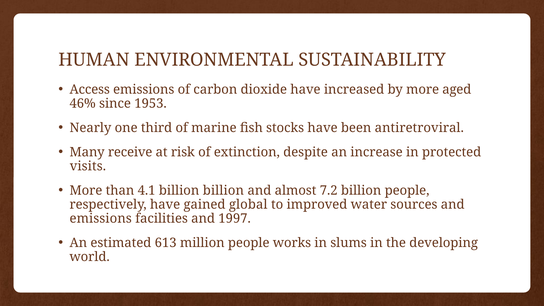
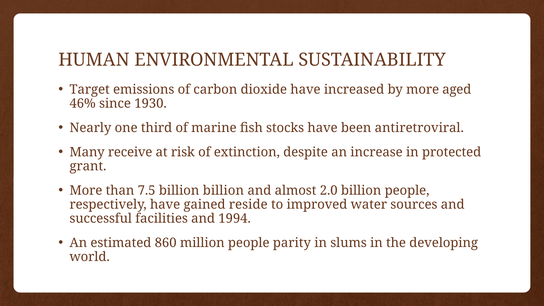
Access: Access -> Target
1953: 1953 -> 1930
visits: visits -> grant
4.1: 4.1 -> 7.5
7.2: 7.2 -> 2.0
global: global -> reside
emissions at (101, 219): emissions -> successful
1997: 1997 -> 1994
613: 613 -> 860
works: works -> parity
